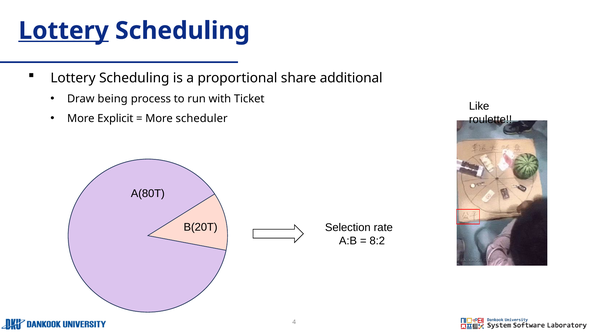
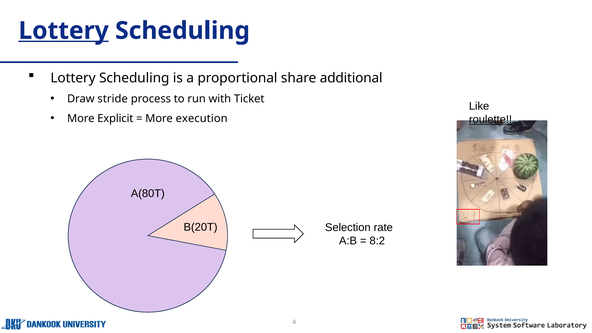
being: being -> stride
scheduler: scheduler -> execution
roulette underline: none -> present
